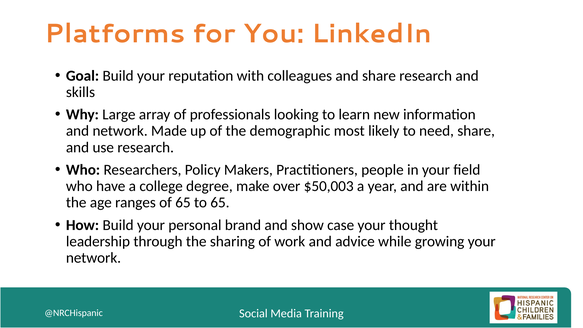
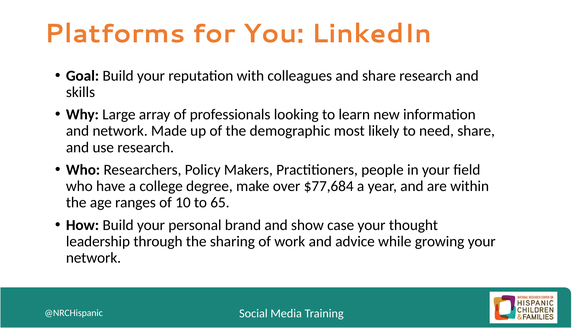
$50,003: $50,003 -> $77,684
of 65: 65 -> 10
